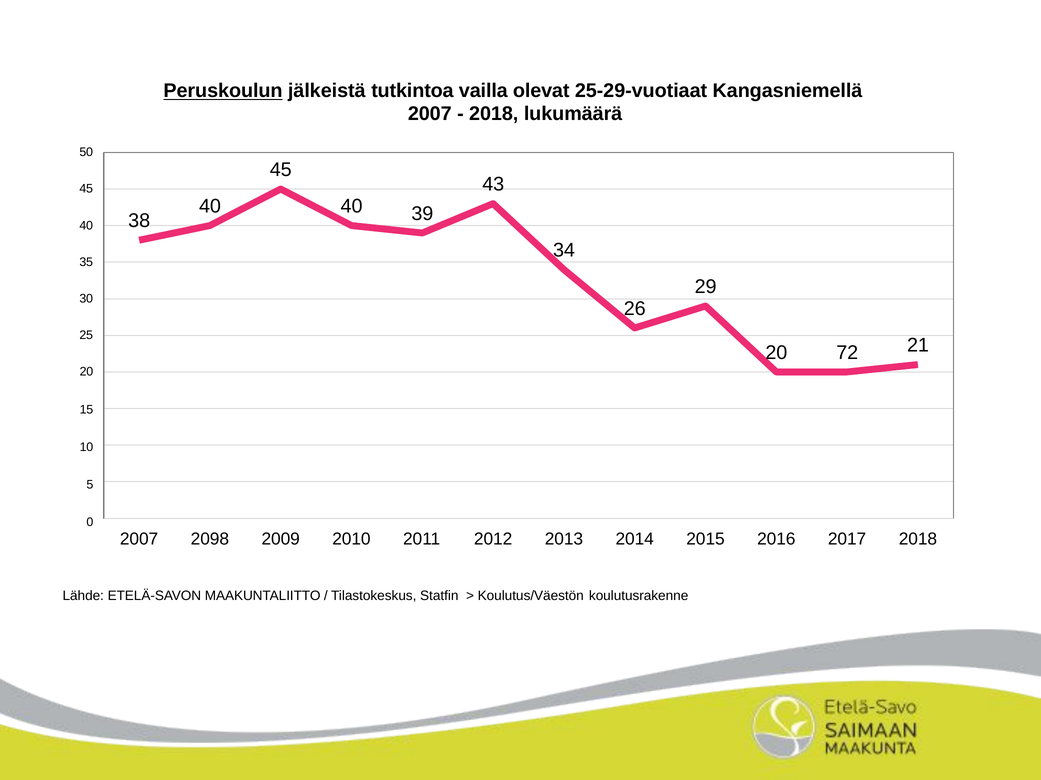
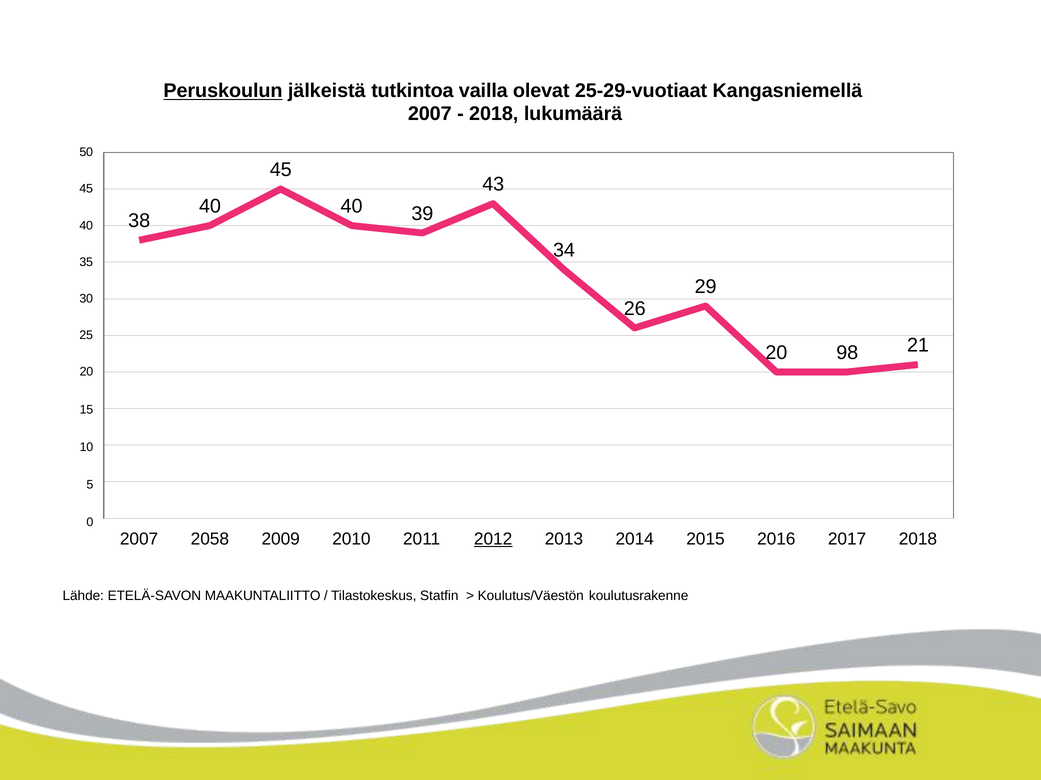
72: 72 -> 98
2098: 2098 -> 2058
2012 underline: none -> present
